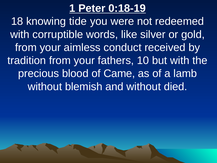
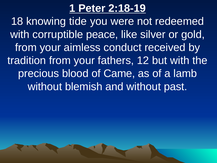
0:18-19: 0:18-19 -> 2:18-19
words: words -> peace
10: 10 -> 12
died: died -> past
